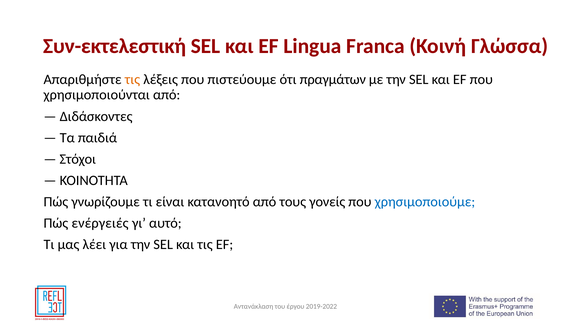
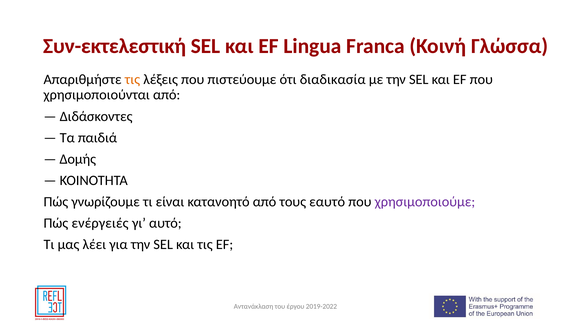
πραγμάτων: πραγμάτων -> διαδικασία
Στόχοι: Στόχοι -> Δομής
γονείς: γονείς -> εαυτό
χρησιμοποιούμε colour: blue -> purple
